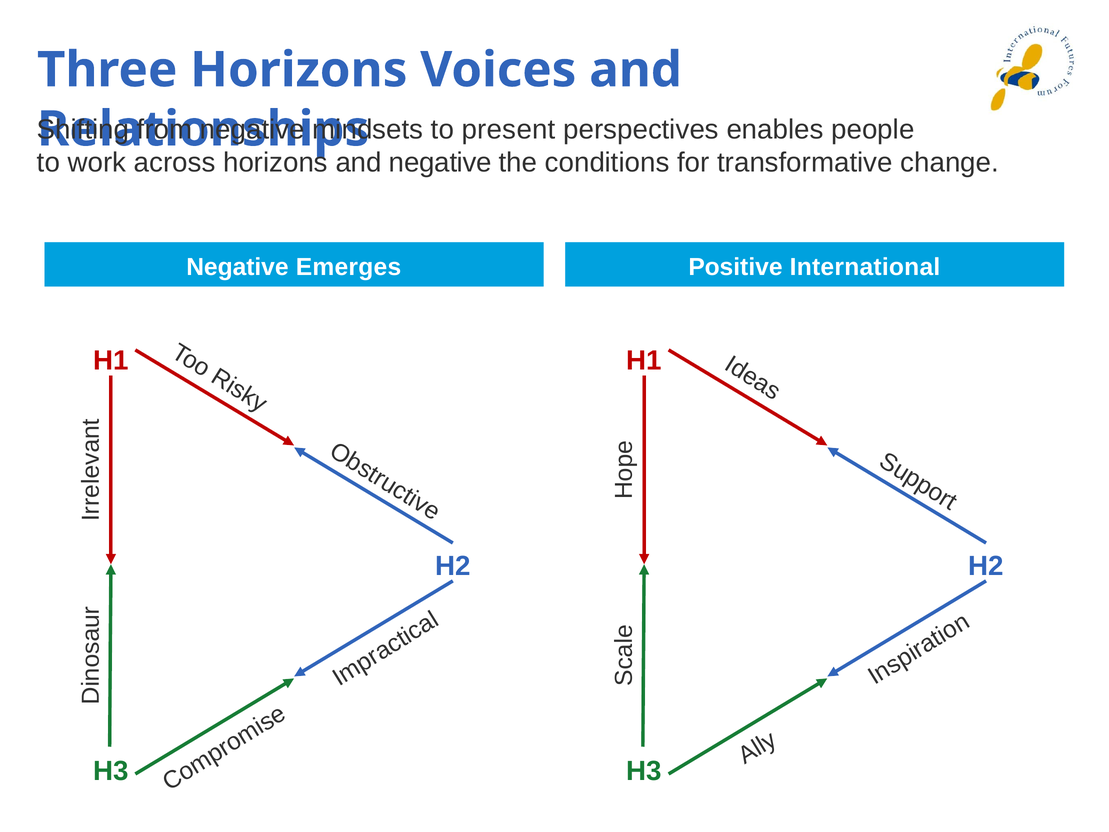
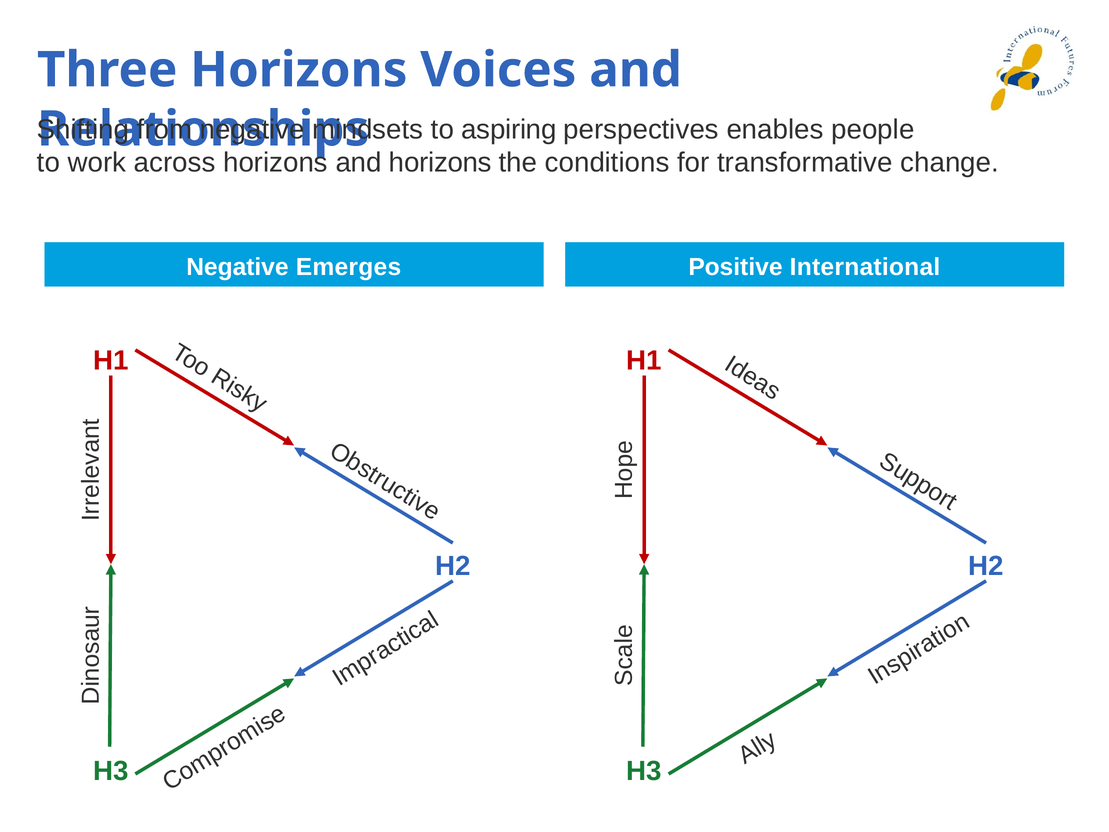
present: present -> aspiring
negative at (440, 163): negative -> horizons
